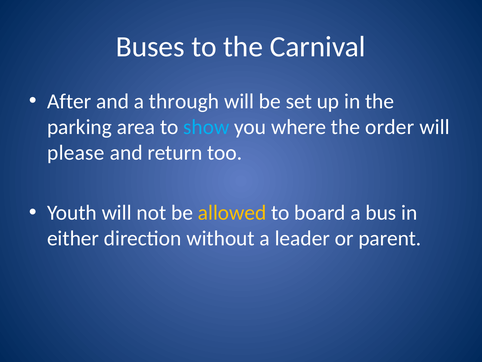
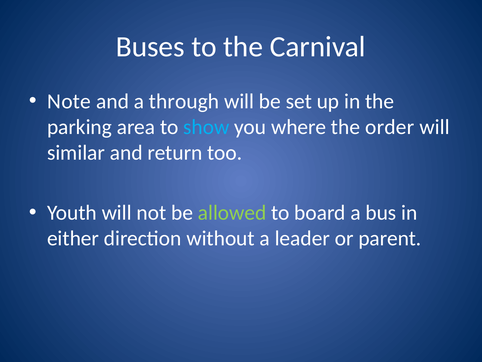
After: After -> Note
please: please -> similar
allowed colour: yellow -> light green
